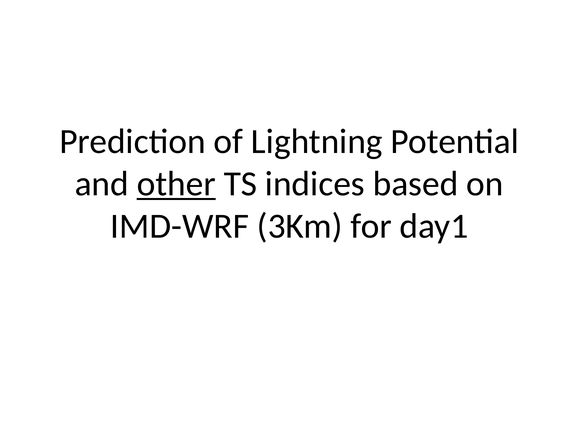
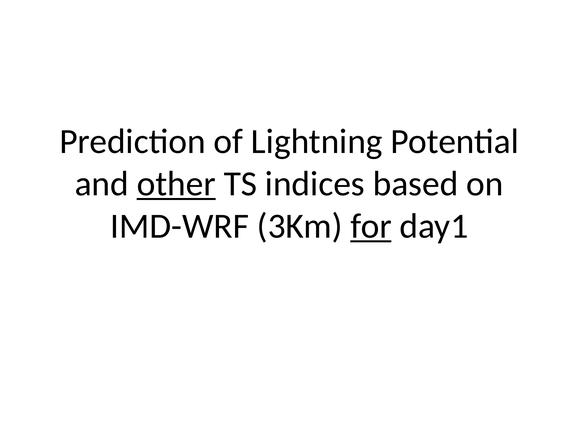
for underline: none -> present
